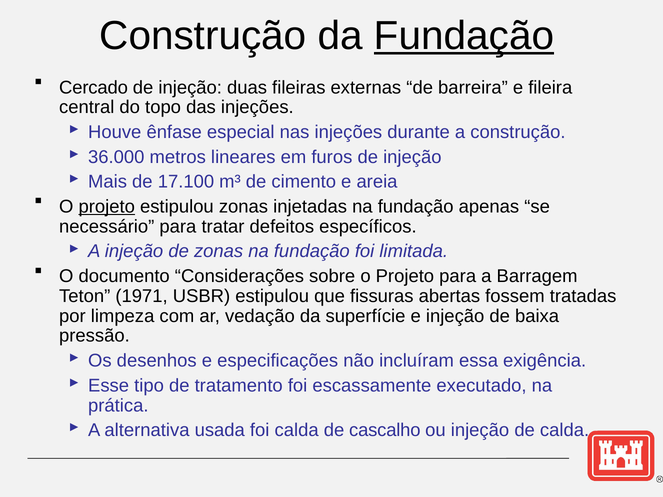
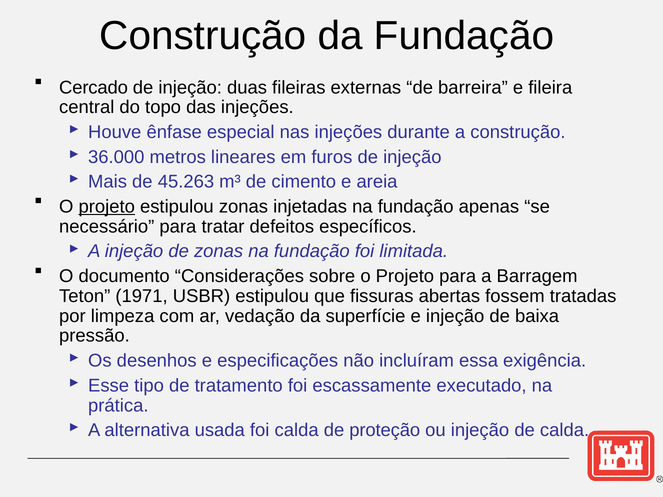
Fundação at (464, 36) underline: present -> none
17.100: 17.100 -> 45.263
cascalho: cascalho -> proteção
